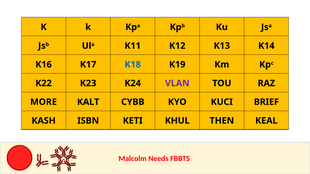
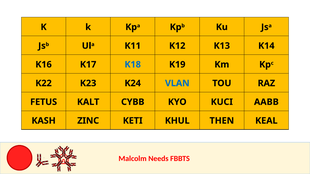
VLAN colour: purple -> blue
MORE: MORE -> FETUS
BRIEF: BRIEF -> AABB
ISBN: ISBN -> ZINC
